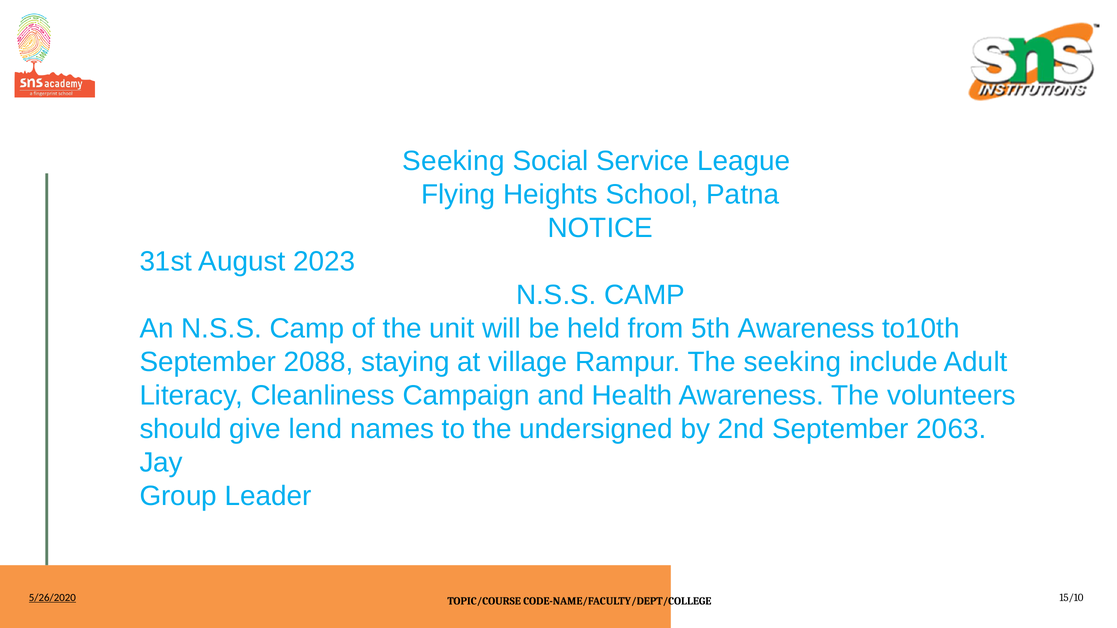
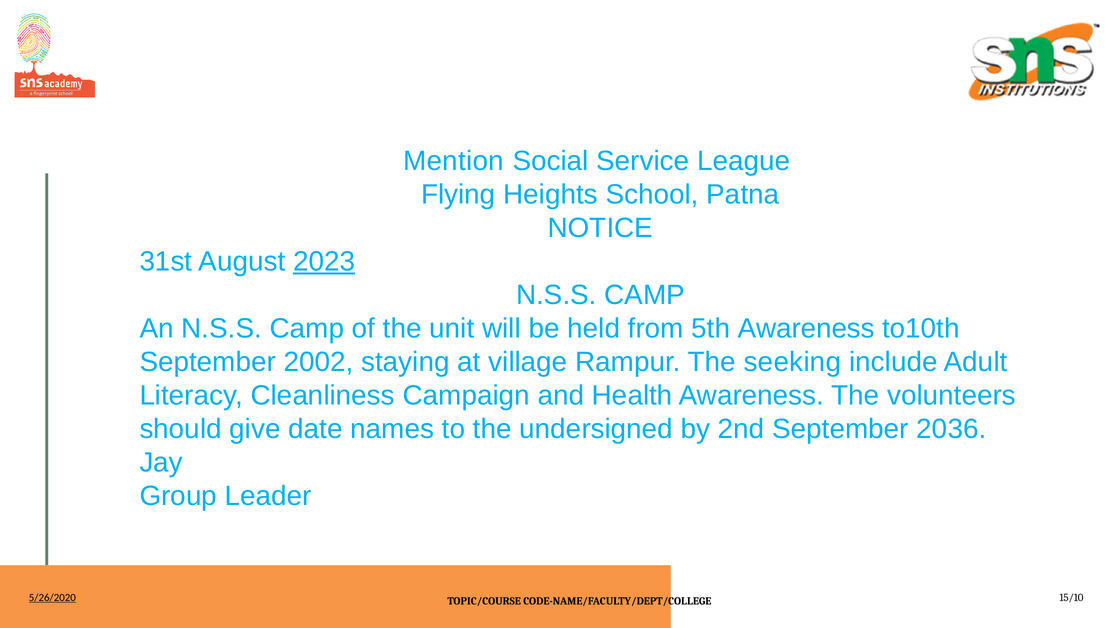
Seeking at (454, 161): Seeking -> Mention
2023 underline: none -> present
2088: 2088 -> 2002
lend: lend -> date
2063: 2063 -> 2036
